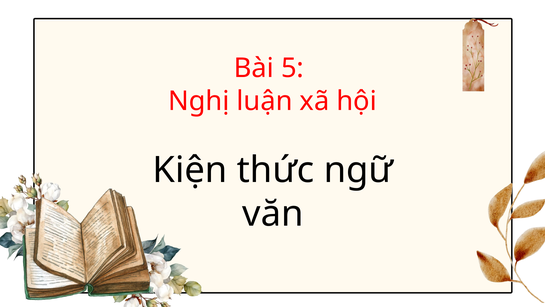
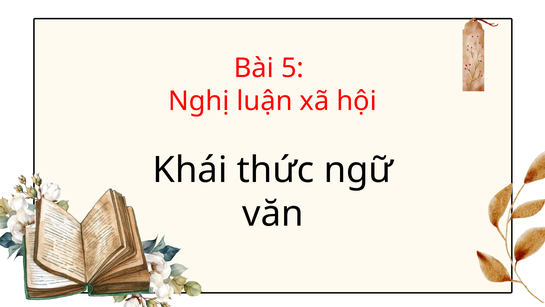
Kiện: Kiện -> Khái
